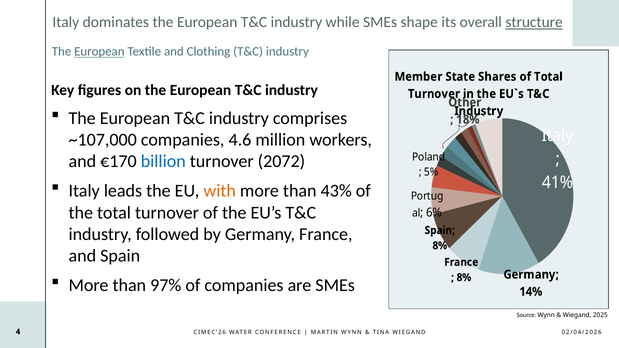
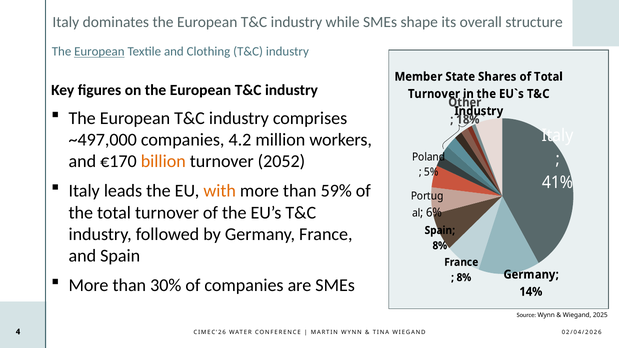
structure underline: present -> none
~107,000: ~107,000 -> ~497,000
4.6: 4.6 -> 4.2
billion colour: blue -> orange
2072: 2072 -> 2052
43%: 43% -> 59%
97%: 97% -> 30%
